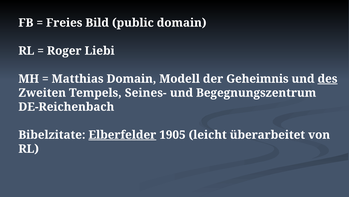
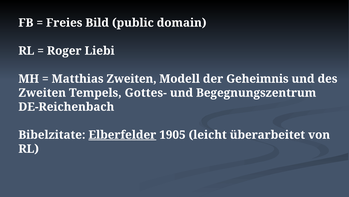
Matthias Domain: Domain -> Zweiten
des underline: present -> none
Seines-: Seines- -> Gottes-
